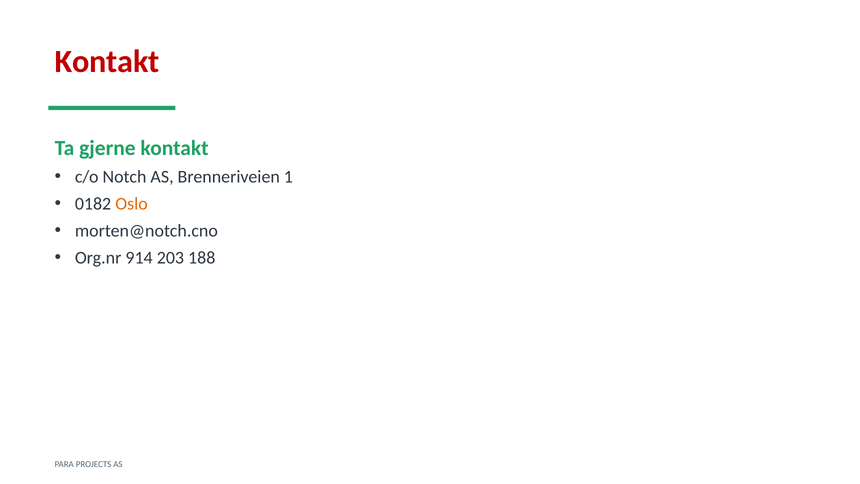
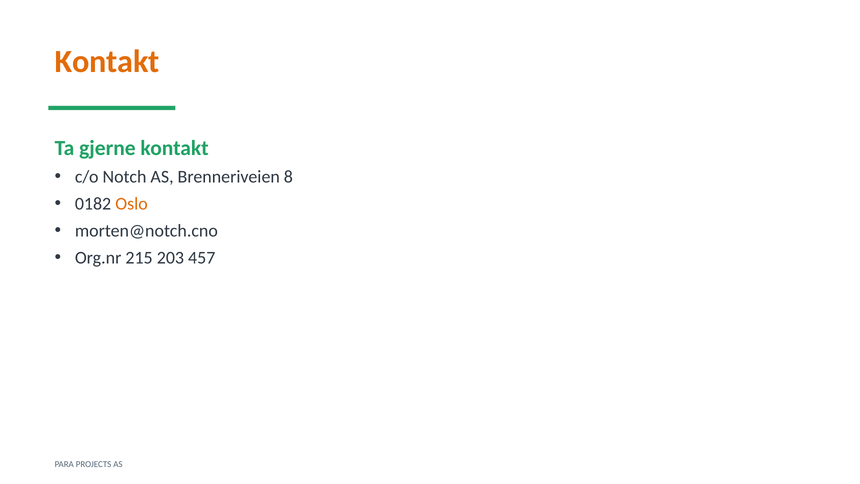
Kontakt at (107, 61) colour: red -> orange
1: 1 -> 8
914: 914 -> 215
188: 188 -> 457
